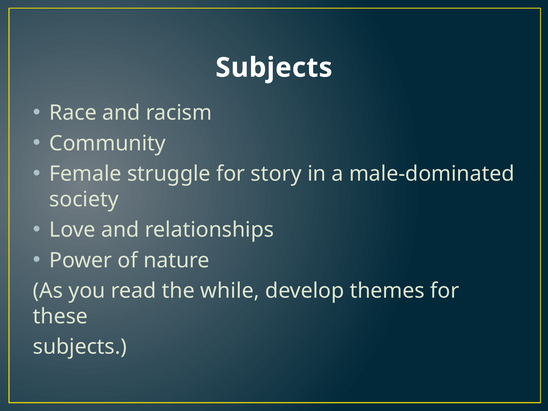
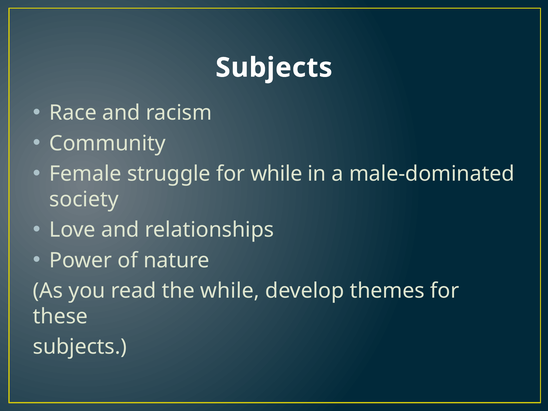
for story: story -> while
